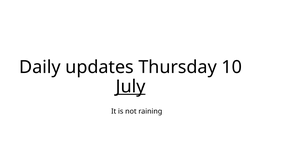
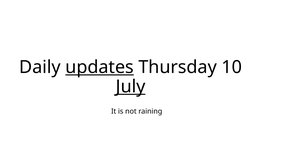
updates underline: none -> present
